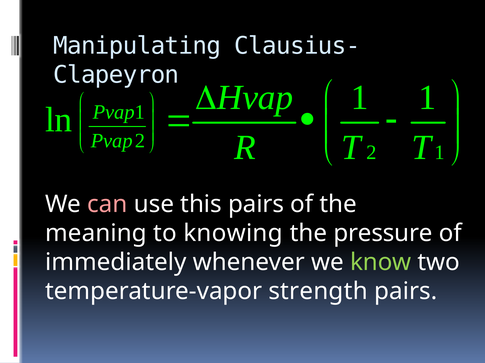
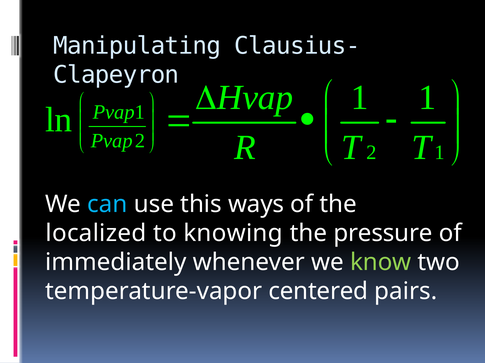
can colour: pink -> light blue
this pairs: pairs -> ways
meaning: meaning -> localized
strength: strength -> centered
